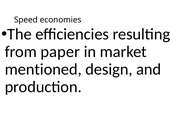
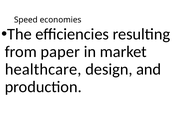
mentioned: mentioned -> healthcare
